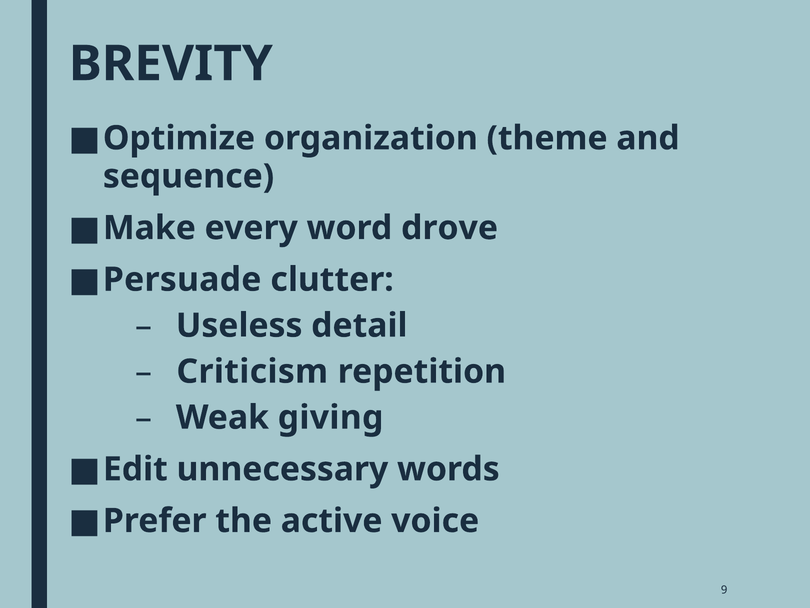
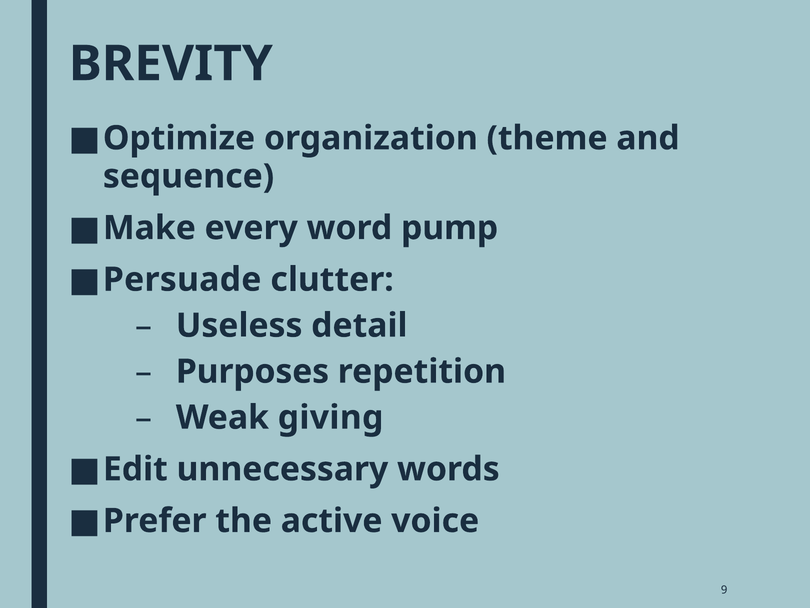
drove: drove -> pump
Criticism: Criticism -> Purposes
